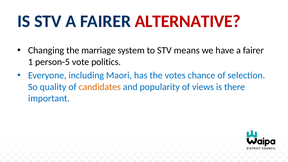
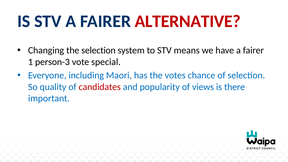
the marriage: marriage -> selection
person-5: person-5 -> person-3
politics: politics -> special
candidates colour: orange -> red
